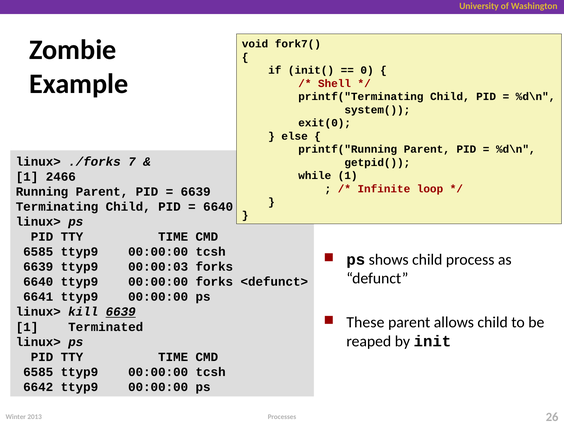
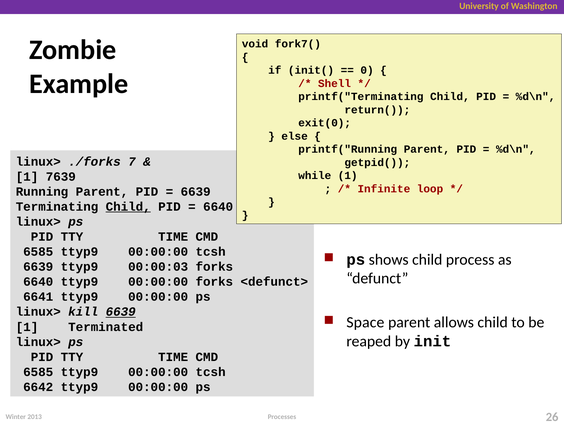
system(: system( -> return(
2466: 2466 -> 7639
Child at (128, 207) underline: none -> present
These: These -> Space
